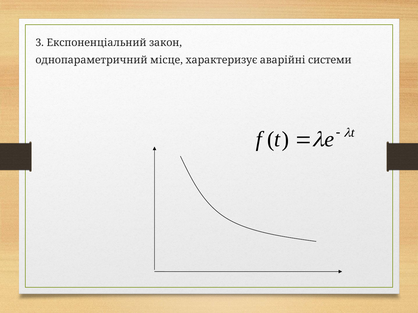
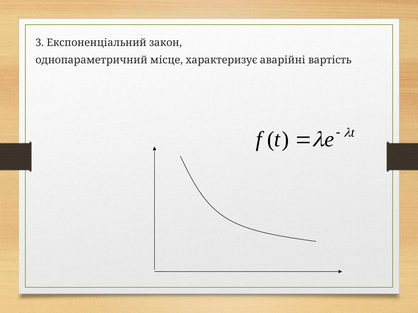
системи: системи -> вартість
